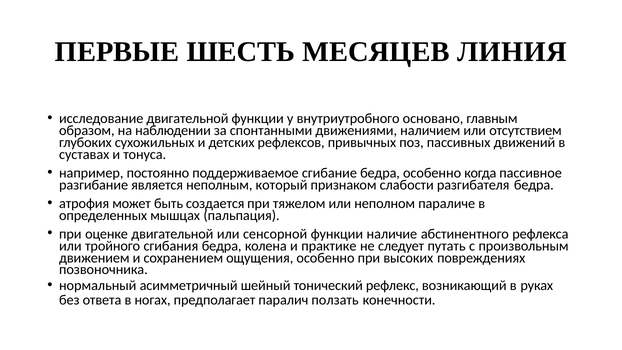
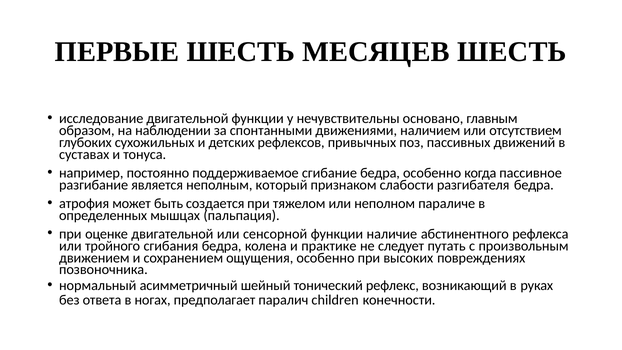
МЕСЯЦЕВ ЛИНИЯ: ЛИНИЯ -> ШЕСТЬ
внутриутробного: внутриутробного -> нечувствительны
ползать: ползать -> children
